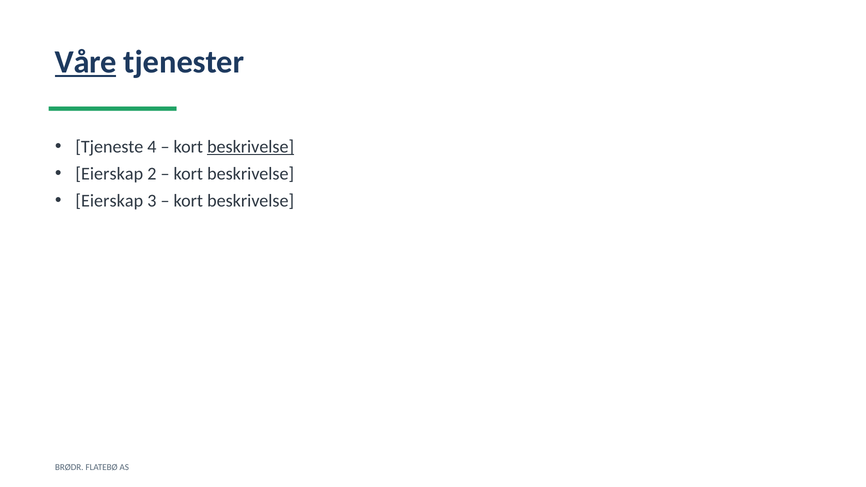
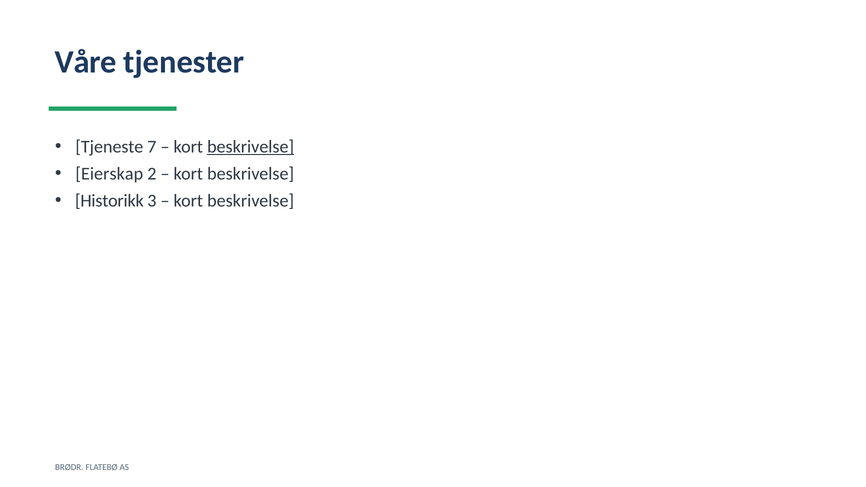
Våre underline: present -> none
4: 4 -> 7
Eierskap at (109, 201): Eierskap -> Historikk
